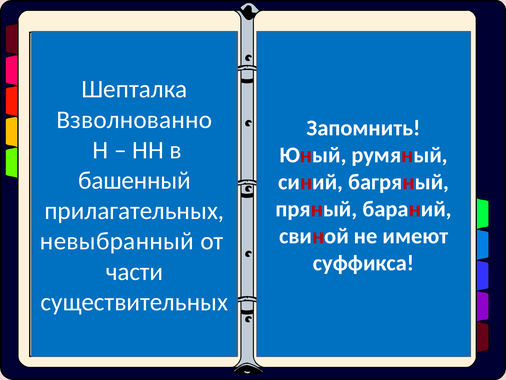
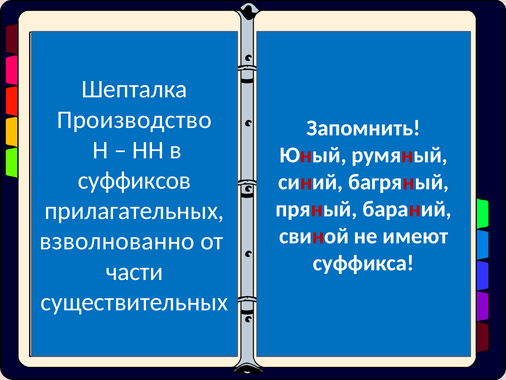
Взволнованно: Взволнованно -> Производство
башенный at (134, 180): башенный -> суффиксов
невыбранный: невыбранный -> взволнованно
